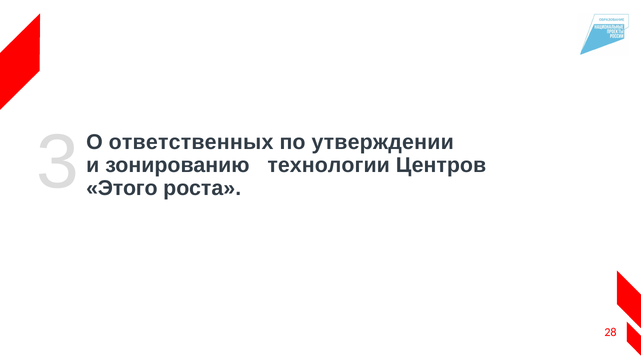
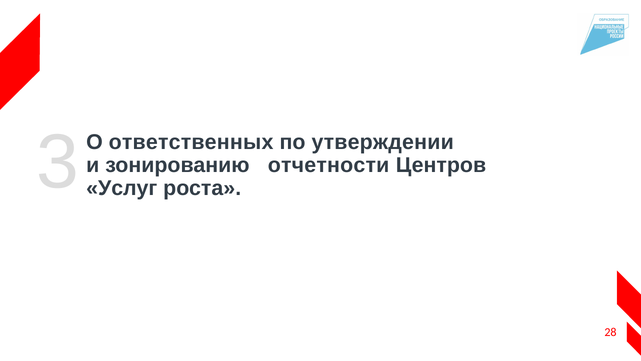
технологии: технологии -> отчетности
Этого: Этого -> Услуг
